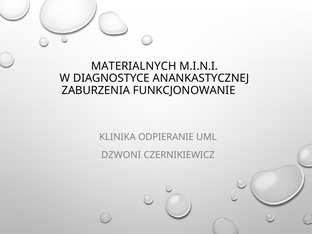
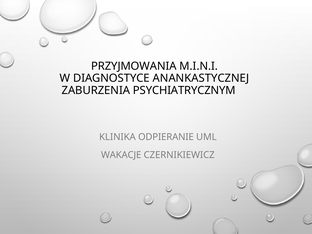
MATERIALNYCH: MATERIALNYCH -> PRZYJMOWANIA
FUNKCJONOWANIE: FUNKCJONOWANIE -> PSYCHIATRYCZNYM
DZWONI: DZWONI -> WAKACJE
